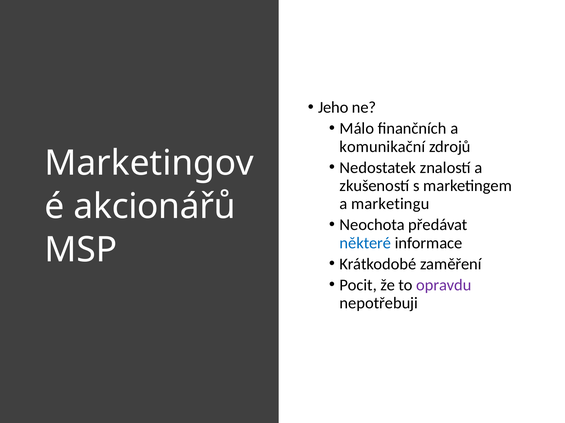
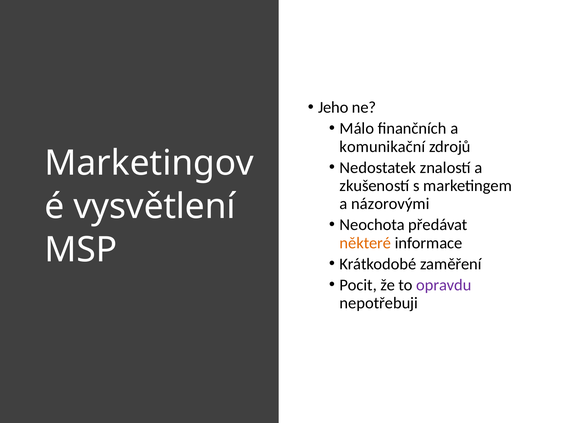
akcionářů: akcionářů -> vysvětlení
marketingu: marketingu -> názorovými
některé colour: blue -> orange
